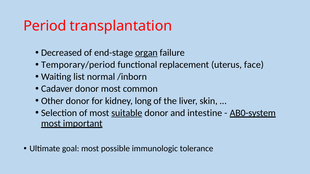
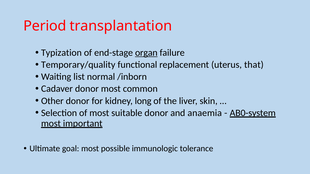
Decreased: Decreased -> Typization
Temporary/period: Temporary/period -> Temporary/quality
face: face -> that
suitable underline: present -> none
intestine: intestine -> anaemia
